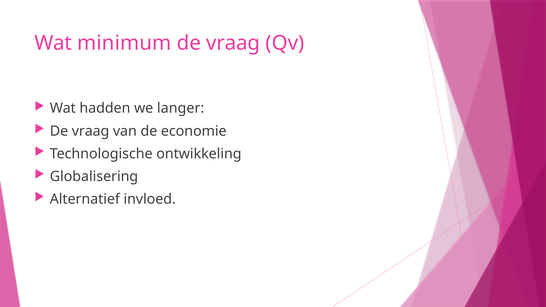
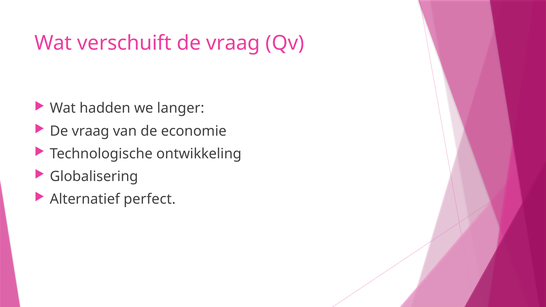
minimum: minimum -> verschuift
invloed: invloed -> perfect
